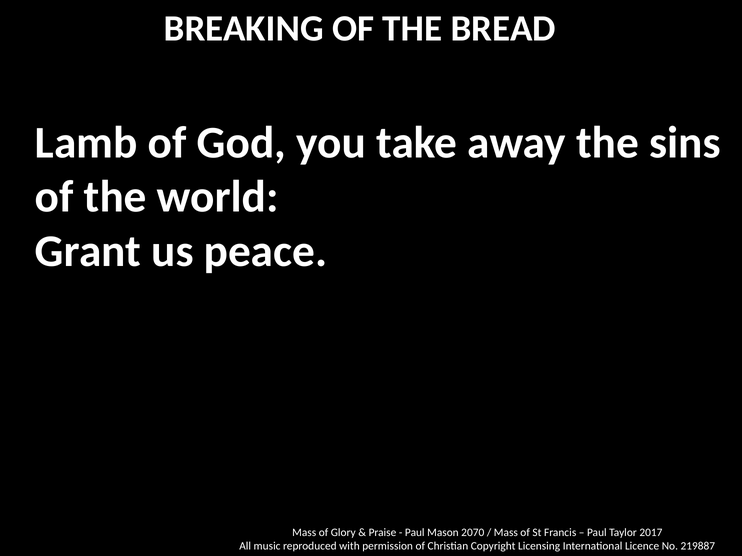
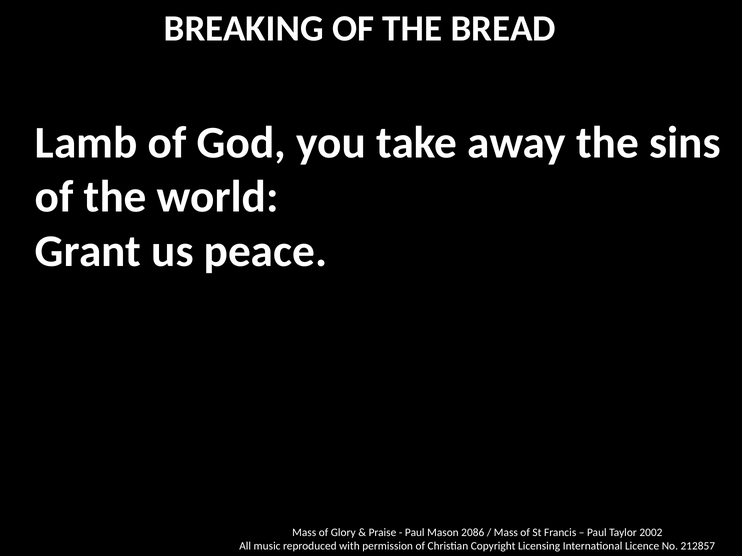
2070: 2070 -> 2086
2017: 2017 -> 2002
219887: 219887 -> 212857
